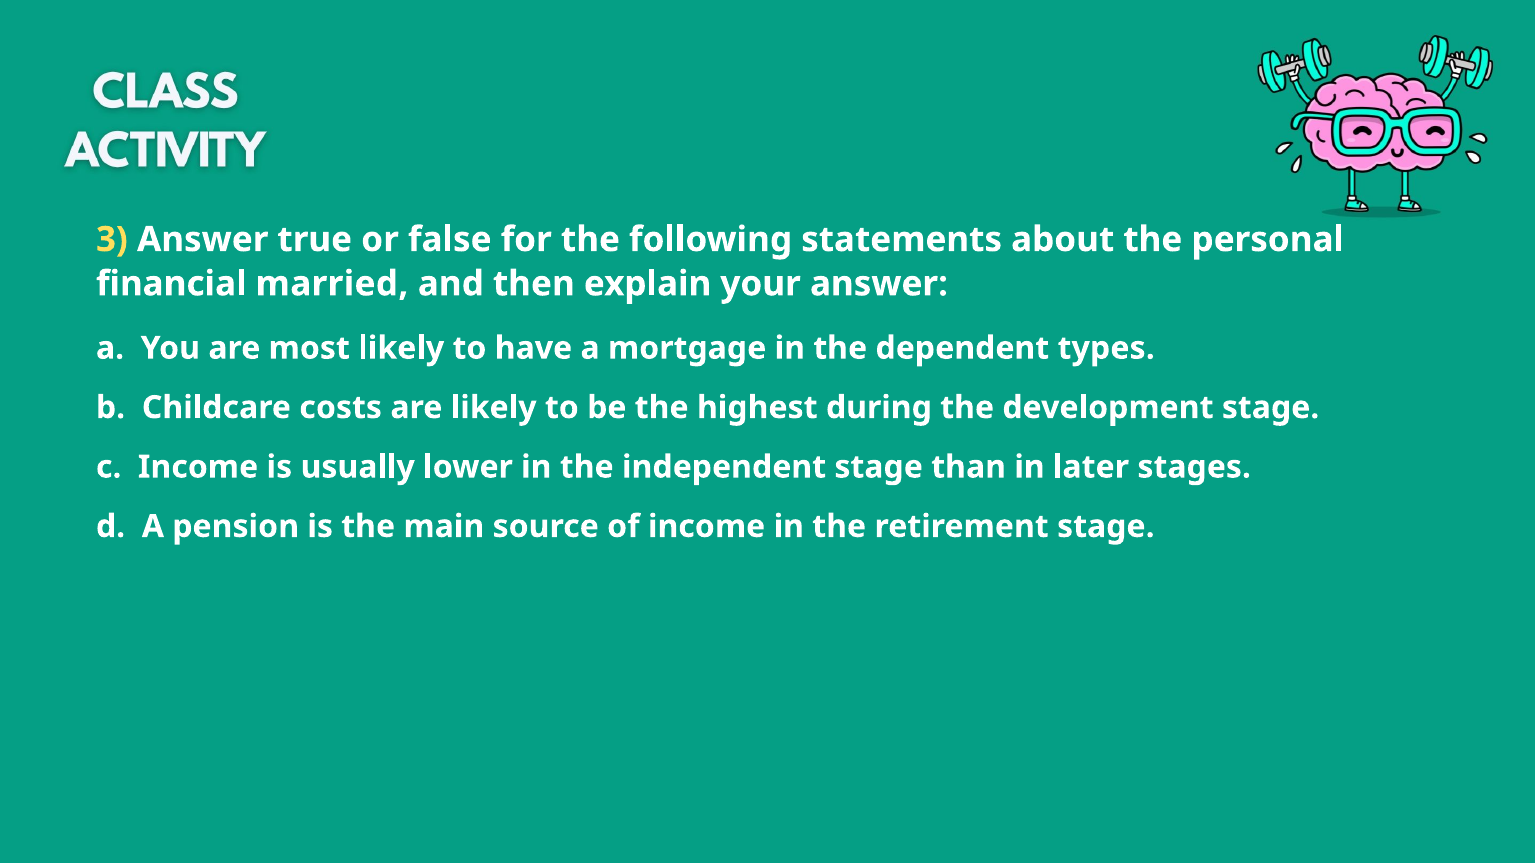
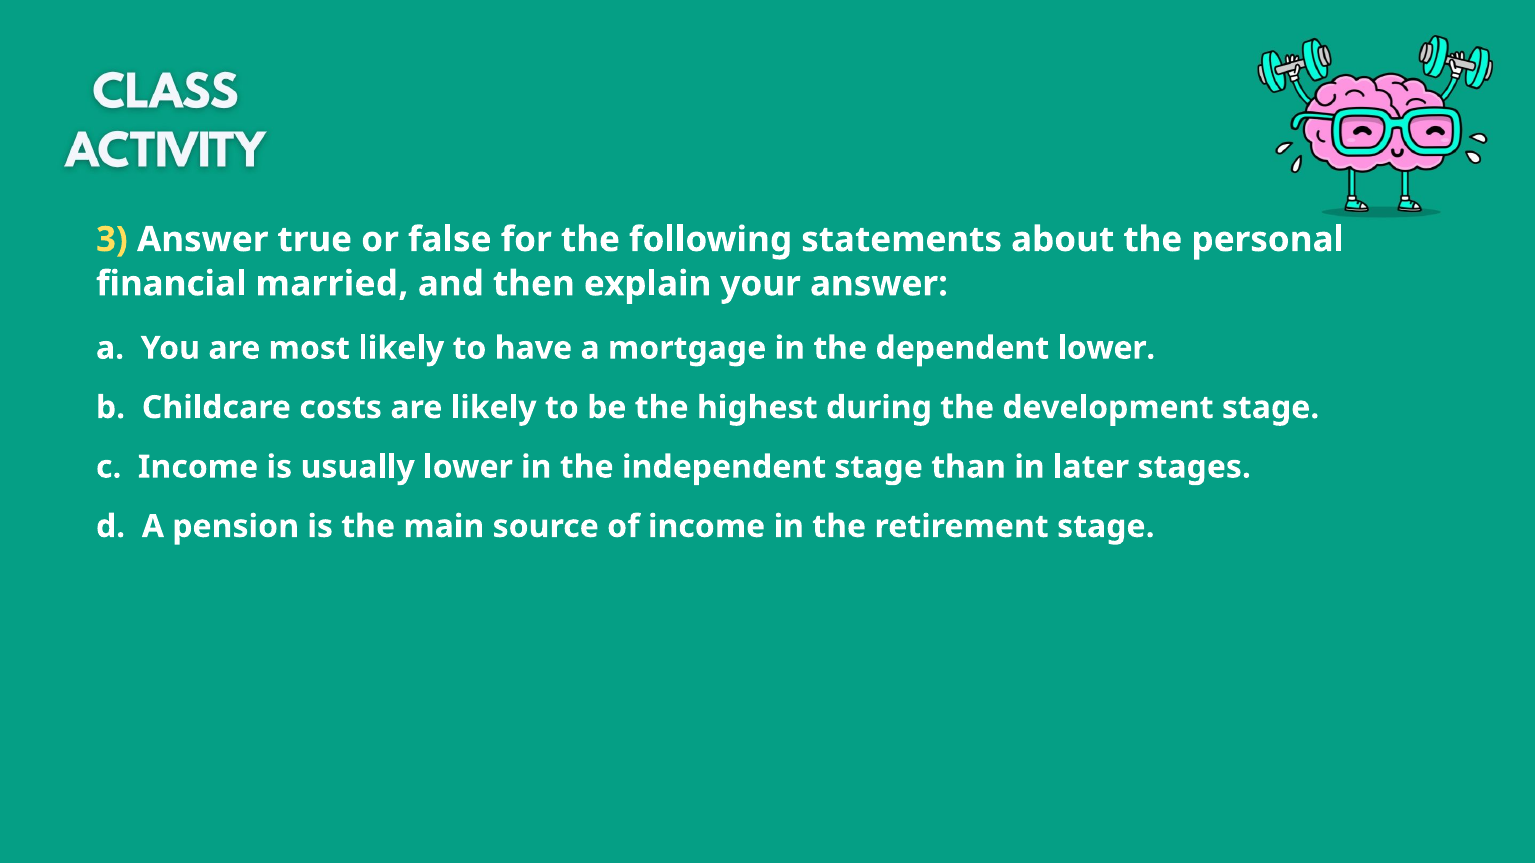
dependent types: types -> lower
